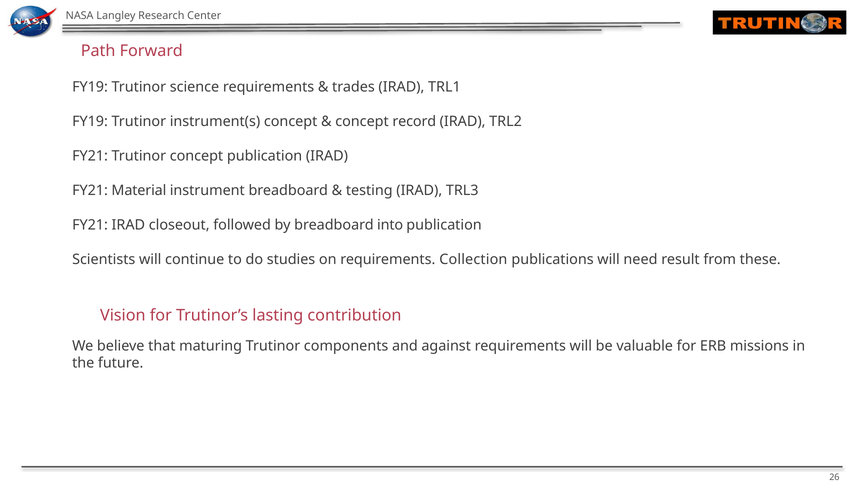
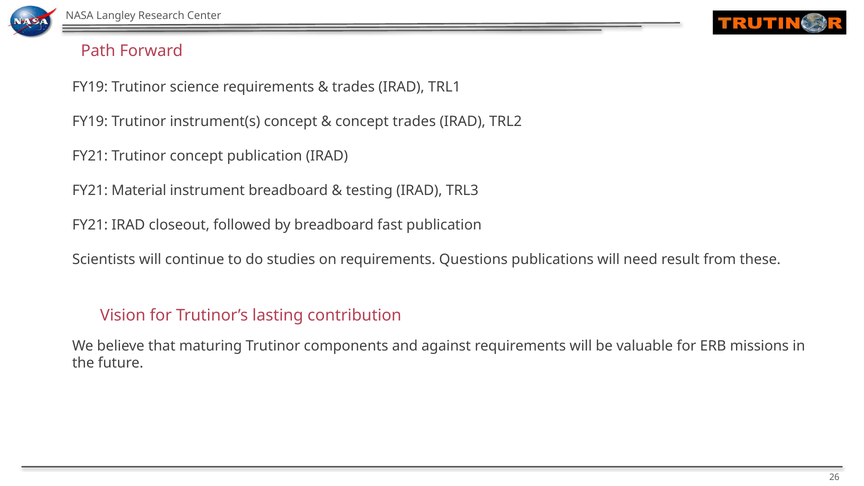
concept record: record -> trades
into: into -> fast
Collection: Collection -> Questions
